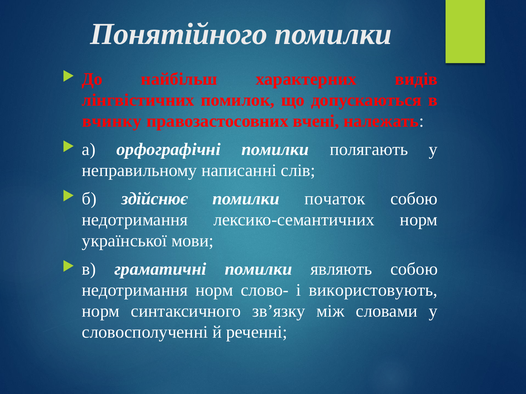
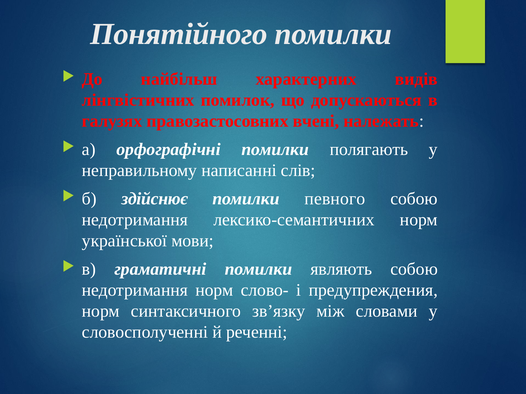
вчинку: вчинку -> галузях
початок: початок -> певного
використовують: використовують -> предупреждения
